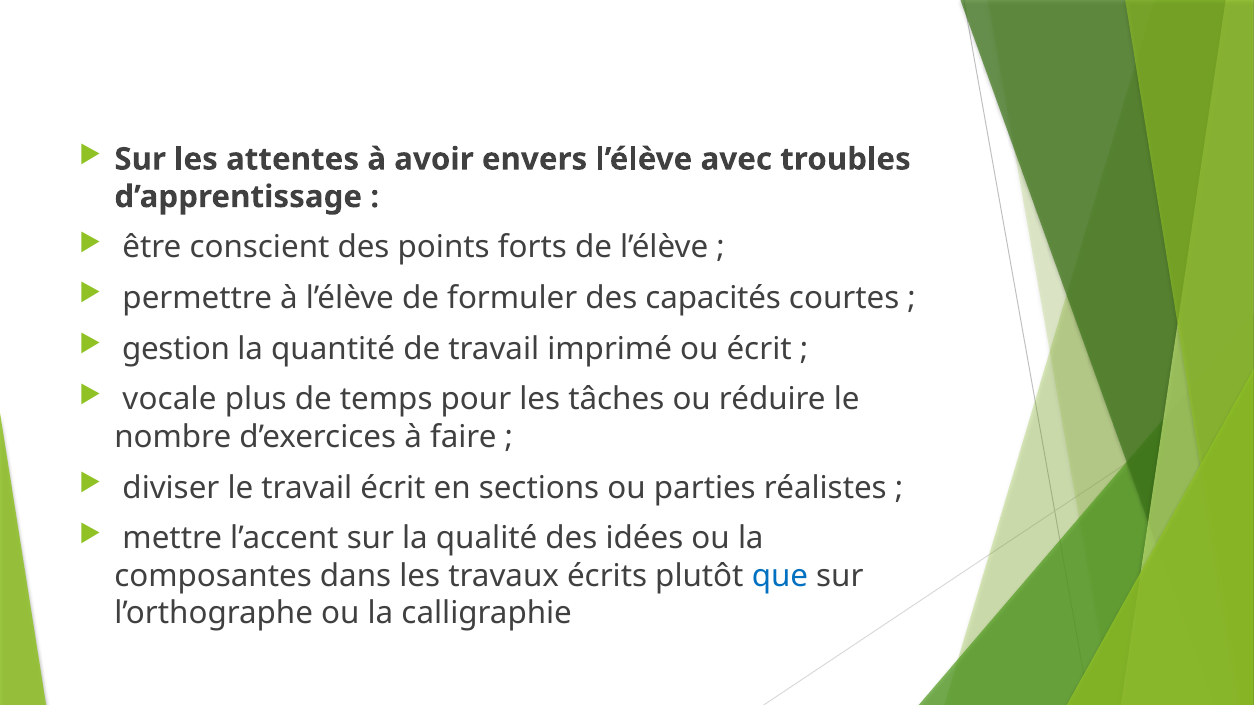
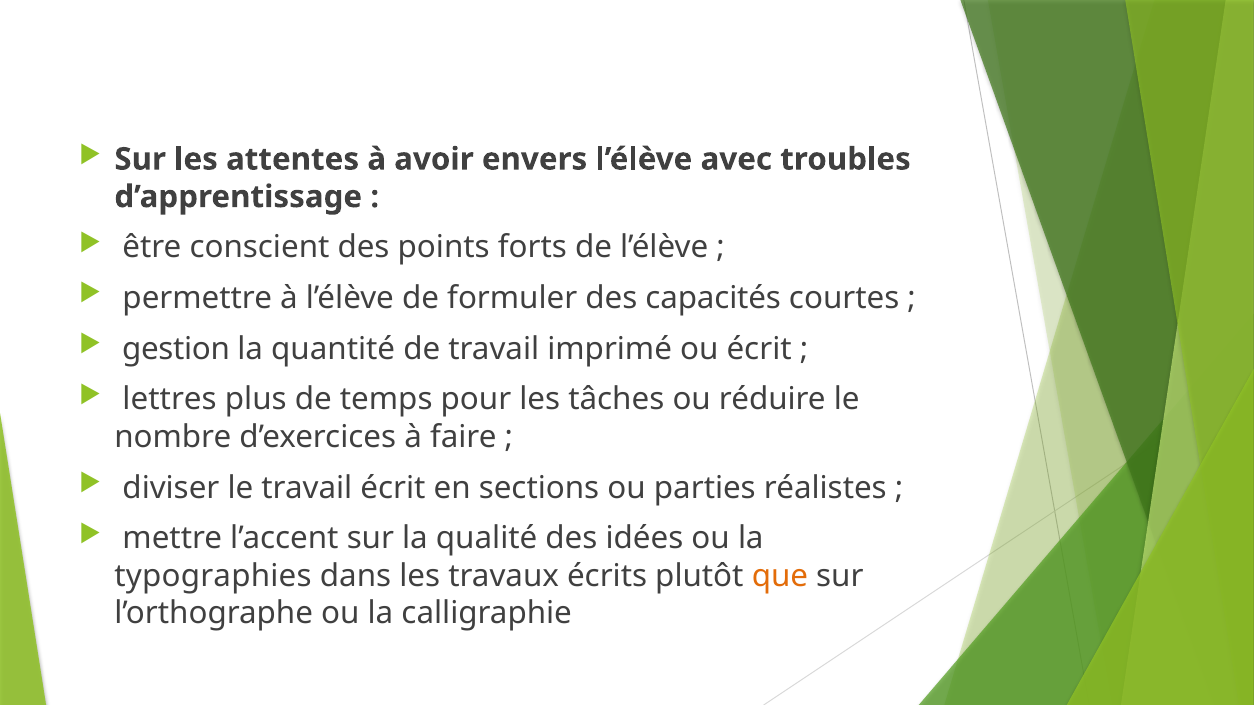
vocale: vocale -> lettres
composantes: composantes -> typographies
que colour: blue -> orange
